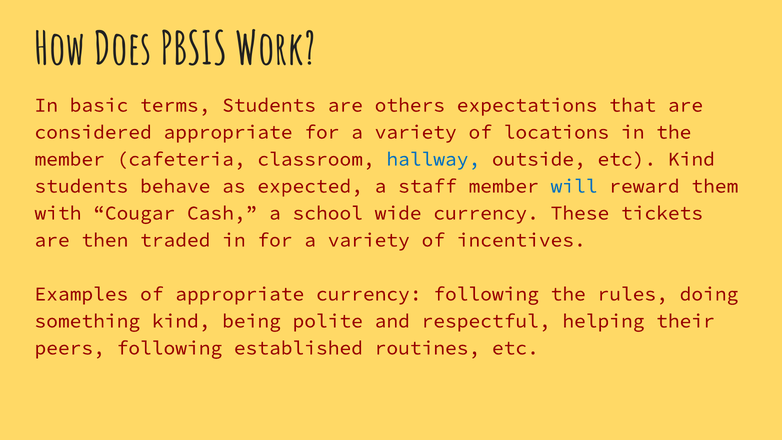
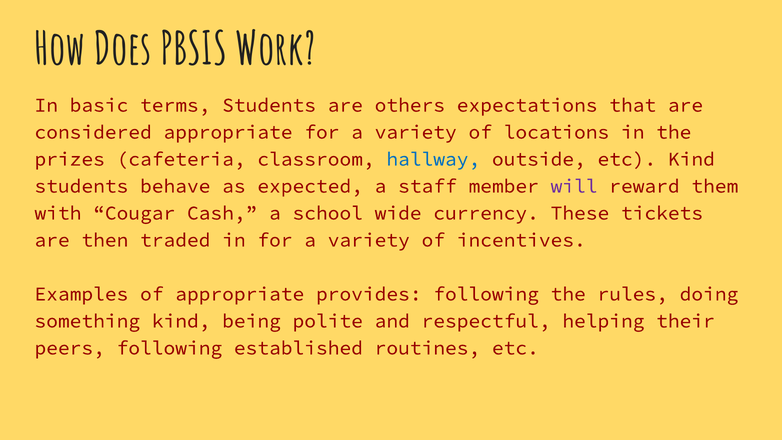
member at (70, 159): member -> prizes
will colour: blue -> purple
appropriate currency: currency -> provides
